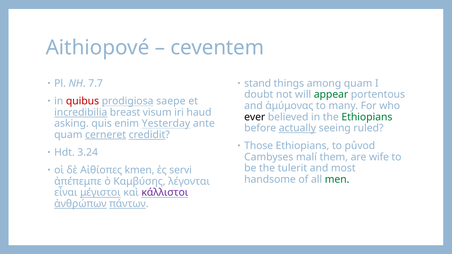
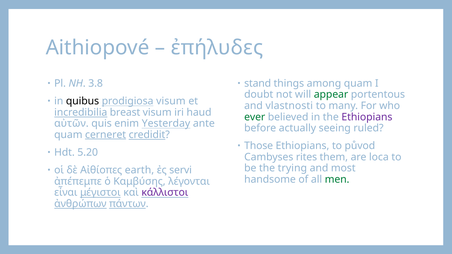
ceventem: ceventem -> ἐπήλυδες
7.7: 7.7 -> 3.8
quibus colour: red -> black
prodigiosa saepe: saepe -> visum
ἀμύμονας: ἀμύμονας -> vlastnosti
ever colour: black -> green
Ethiopians at (367, 117) colour: green -> purple
asking: asking -> αὐτῶν
actually underline: present -> none
3.24: 3.24 -> 5.20
malí: malí -> rites
wife: wife -> loca
tulerit: tulerit -> trying
kmen: kmen -> earth
